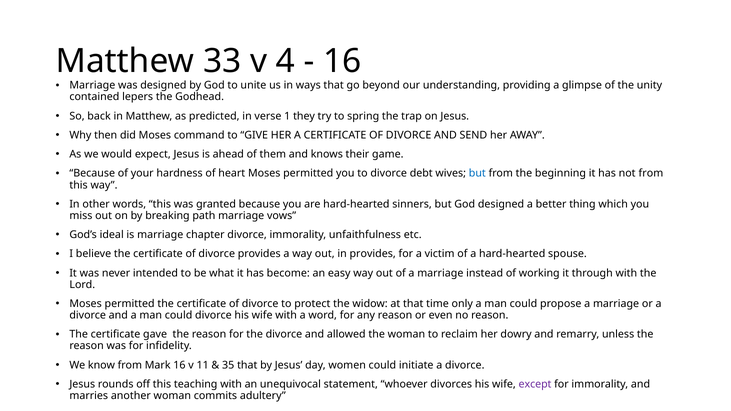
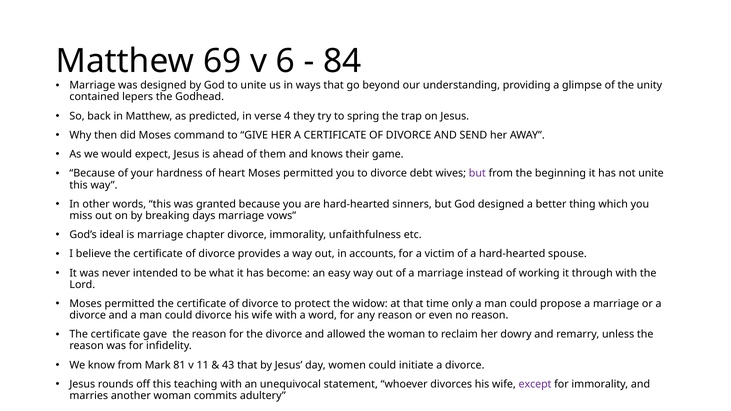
33: 33 -> 69
4: 4 -> 6
16 at (342, 61): 16 -> 84
1: 1 -> 4
but at (477, 174) colour: blue -> purple
not from: from -> unite
path: path -> days
in provides: provides -> accounts
Mark 16: 16 -> 81
35: 35 -> 43
